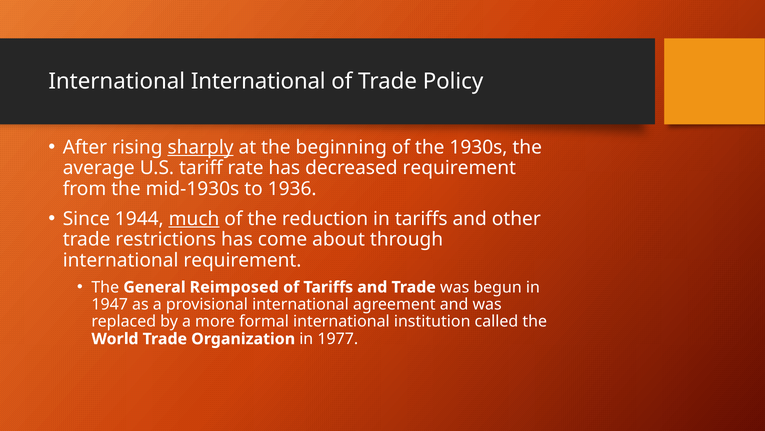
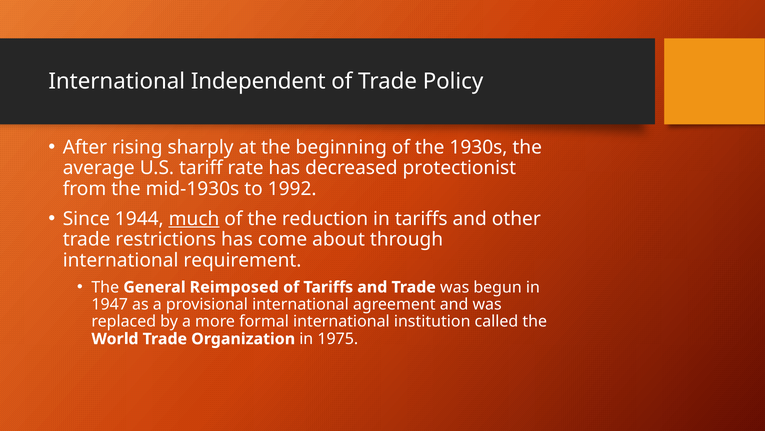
International International: International -> Independent
sharply underline: present -> none
decreased requirement: requirement -> protectionist
1936: 1936 -> 1992
1977: 1977 -> 1975
